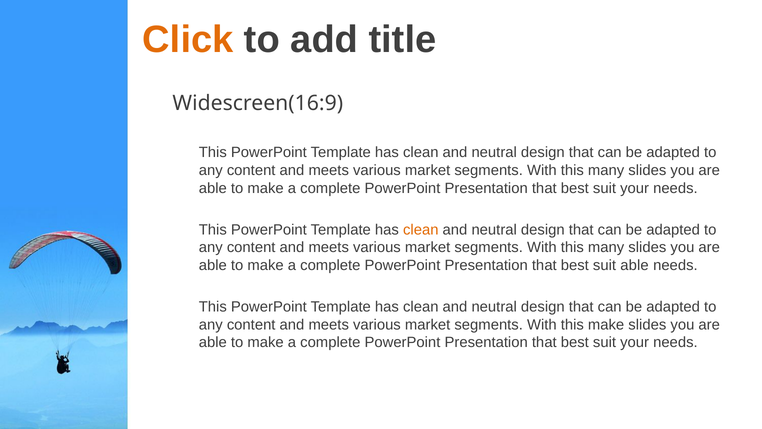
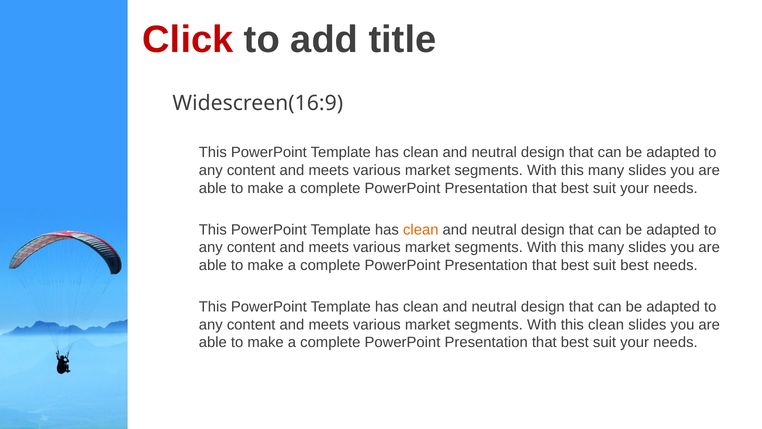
Click colour: orange -> red
suit able: able -> best
this make: make -> clean
